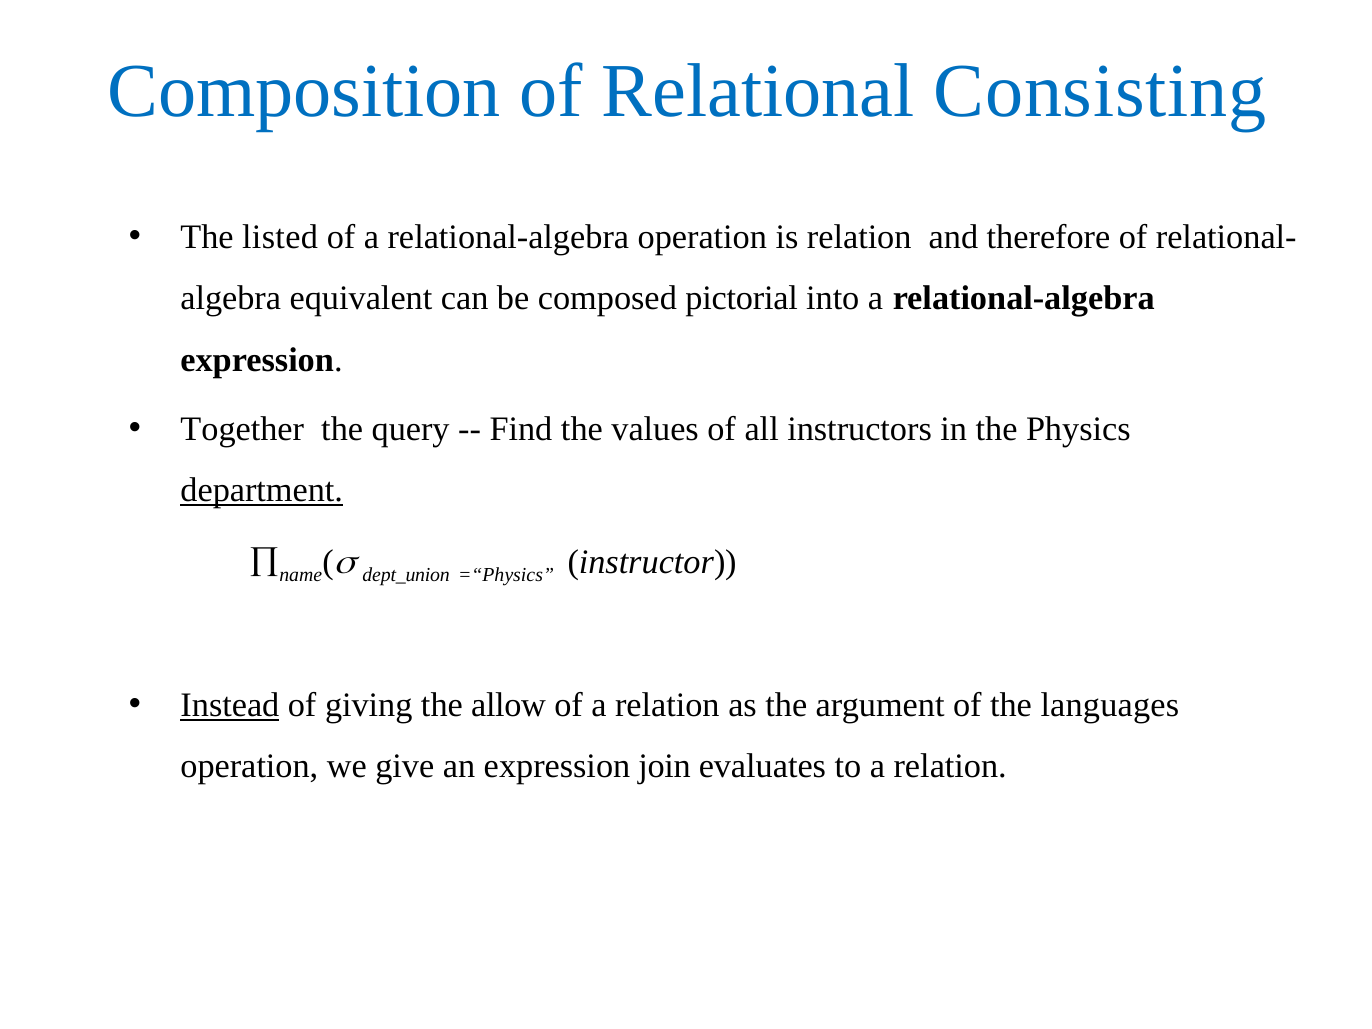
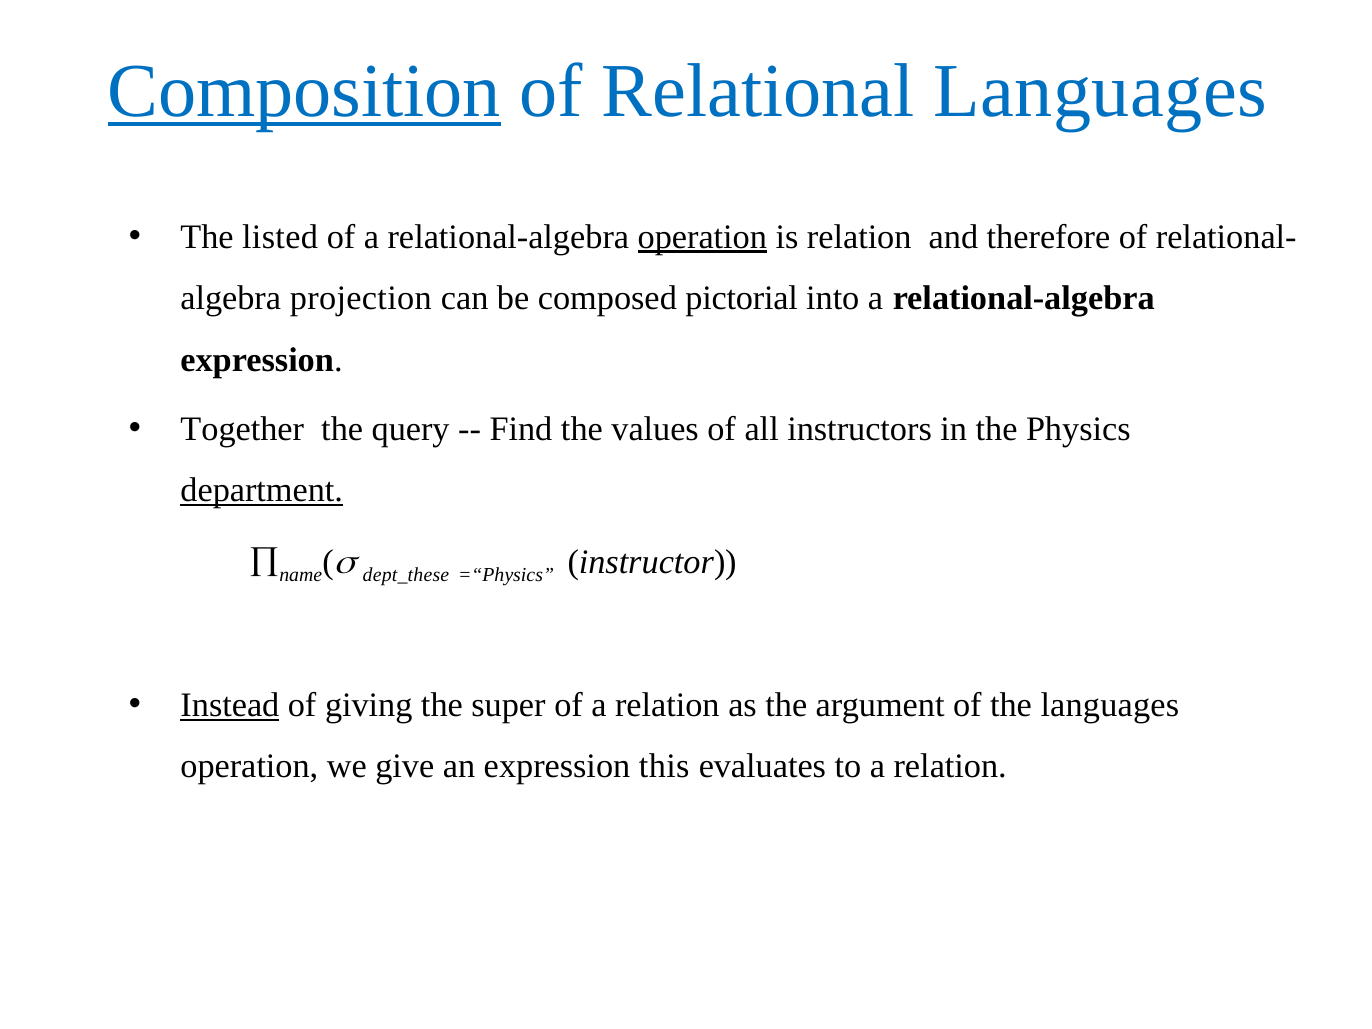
Composition underline: none -> present
Relational Consisting: Consisting -> Languages
operation at (702, 237) underline: none -> present
equivalent: equivalent -> projection
dept_union: dept_union -> dept_these
allow: allow -> super
join: join -> this
